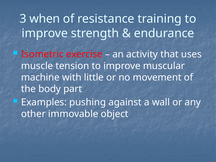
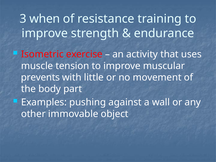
machine: machine -> prevents
